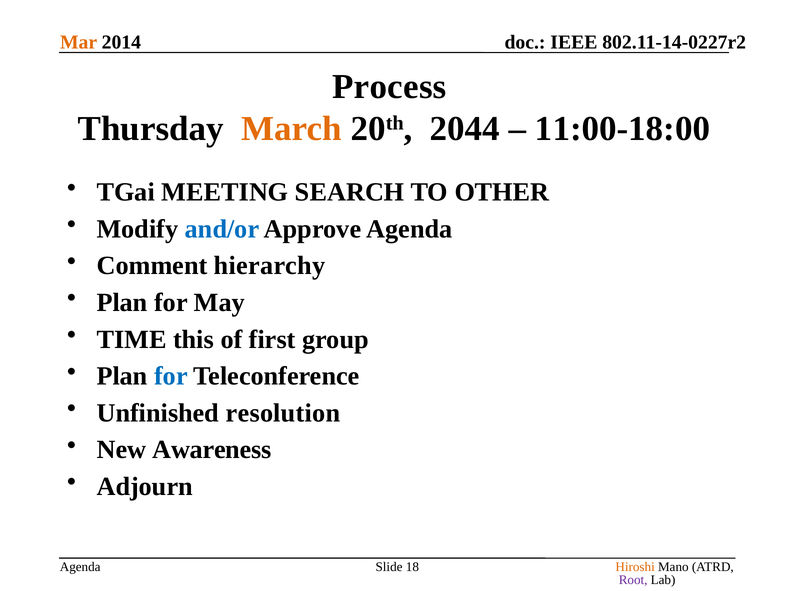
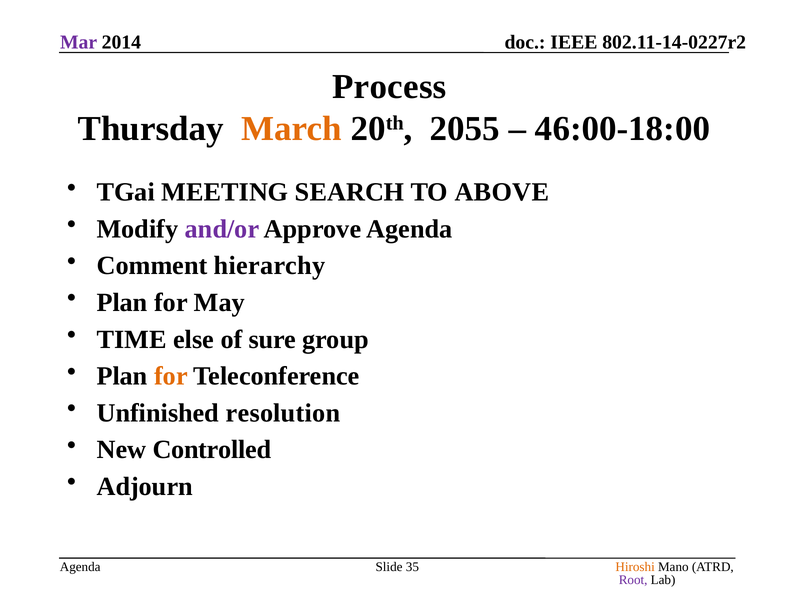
Mar colour: orange -> purple
2044: 2044 -> 2055
11:00-18:00: 11:00-18:00 -> 46:00-18:00
OTHER: OTHER -> ABOVE
and/or colour: blue -> purple
this: this -> else
first: first -> sure
for at (171, 376) colour: blue -> orange
Awareness: Awareness -> Controlled
18: 18 -> 35
